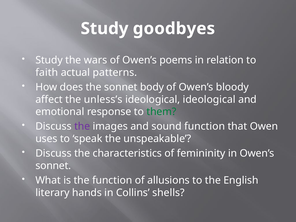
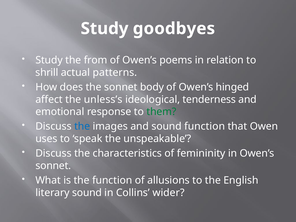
wars: wars -> from
faith: faith -> shrill
bloody: bloody -> hinged
ideological ideological: ideological -> tenderness
the at (82, 126) colour: purple -> blue
literary hands: hands -> sound
shells: shells -> wider
